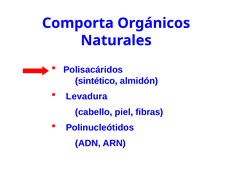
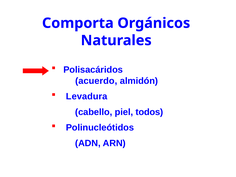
sintético: sintético -> acuerdo
fibras: fibras -> todos
